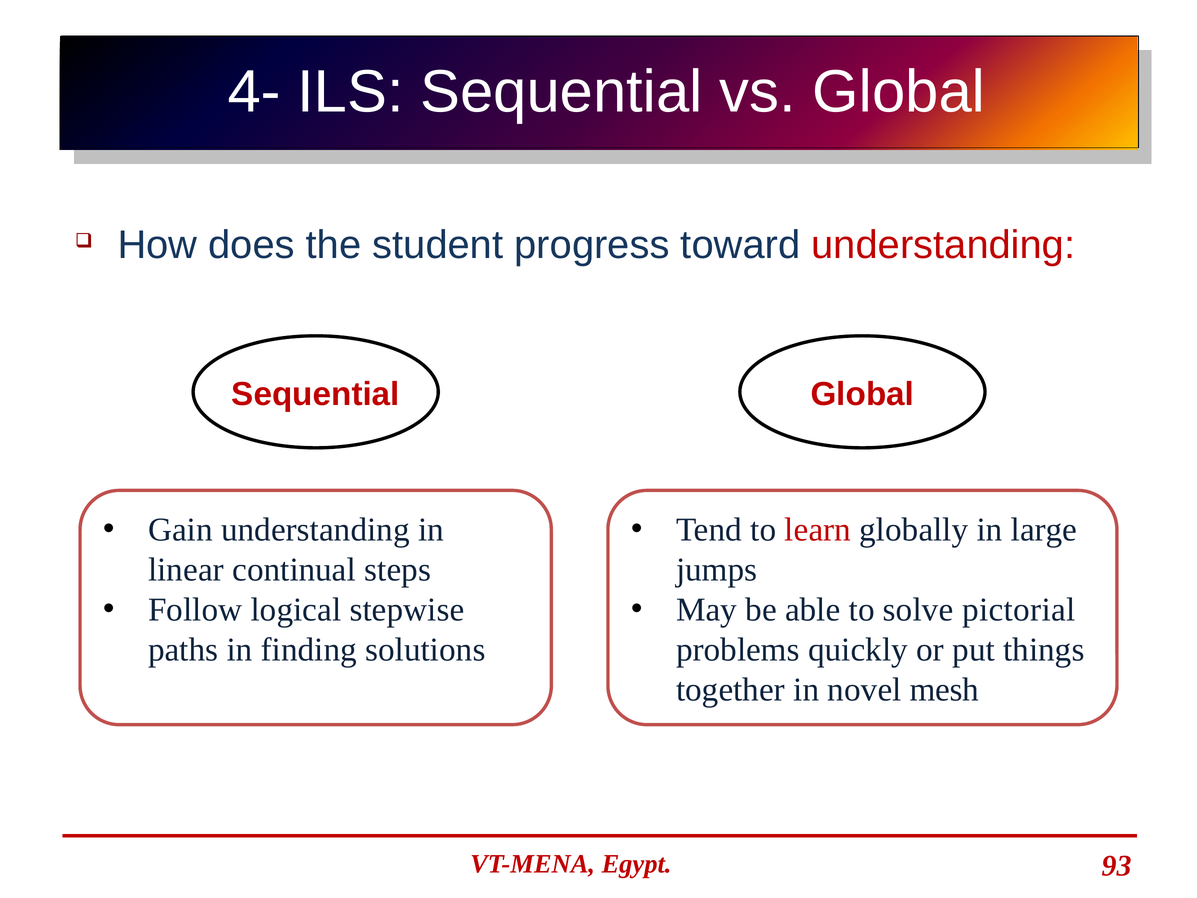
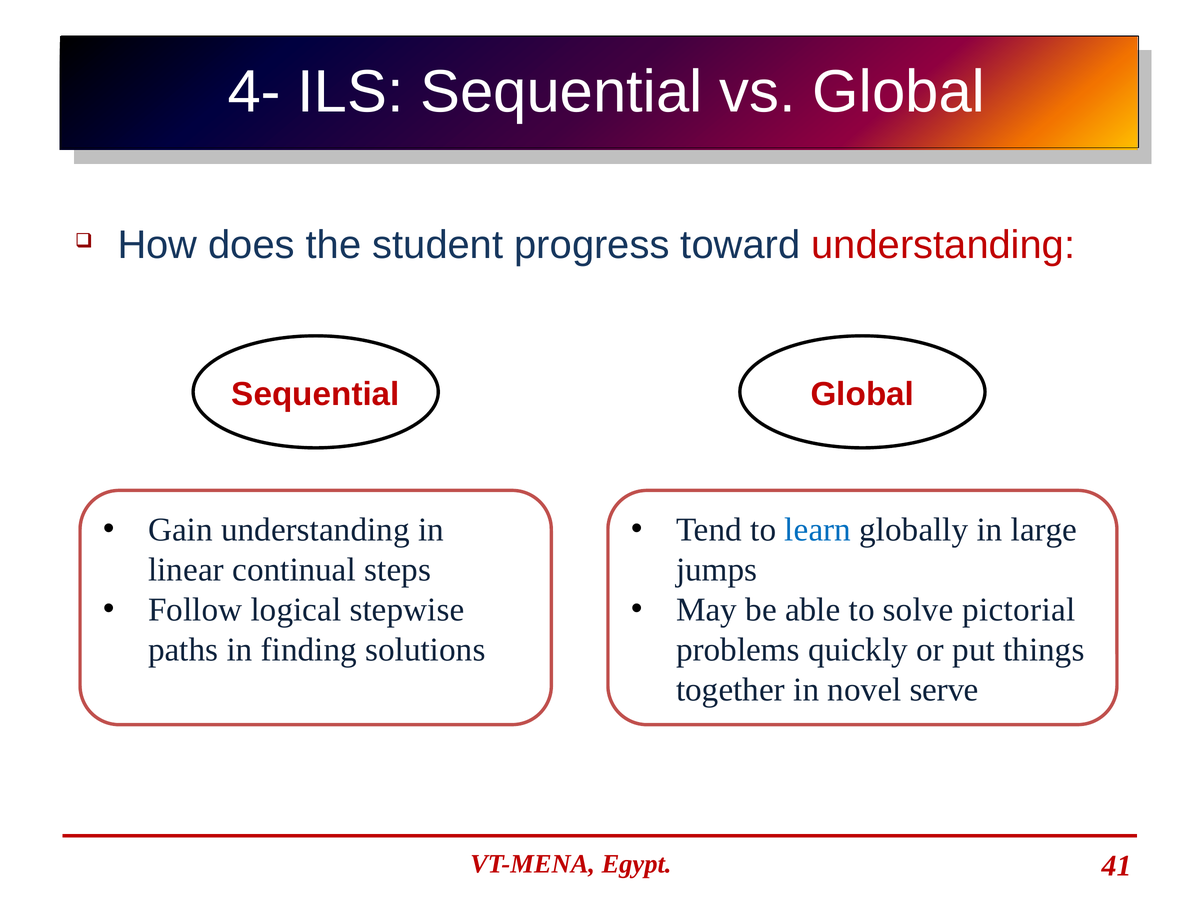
learn colour: red -> blue
mesh: mesh -> serve
93: 93 -> 41
